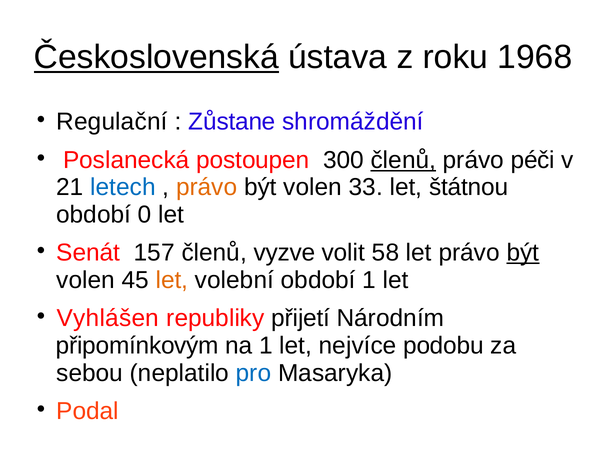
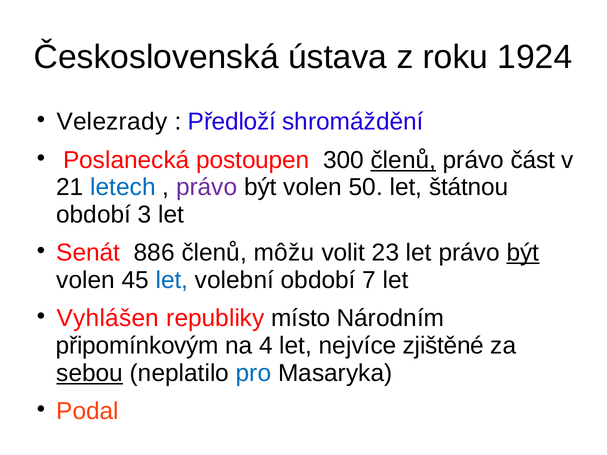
Československá underline: present -> none
1968: 1968 -> 1924
Regulační: Regulační -> Velezrady
Zůstane: Zůstane -> Předloží
péči: péči -> část
právo at (207, 187) colour: orange -> purple
33: 33 -> 50
0: 0 -> 3
157: 157 -> 886
vyzve: vyzve -> môžu
58: 58 -> 23
let at (172, 280) colour: orange -> blue
období 1: 1 -> 7
přijetí: přijetí -> místo
na 1: 1 -> 4
podobu: podobu -> zjištěné
sebou underline: none -> present
